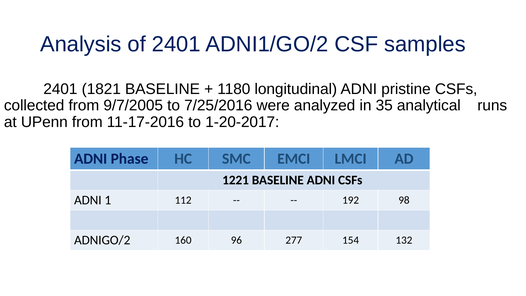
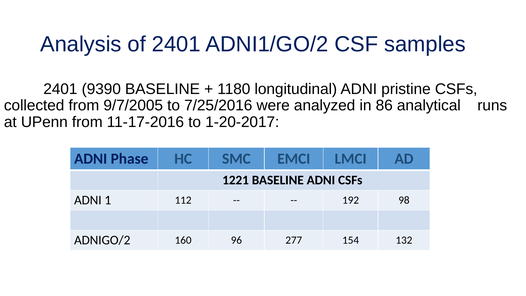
1821: 1821 -> 9390
35: 35 -> 86
